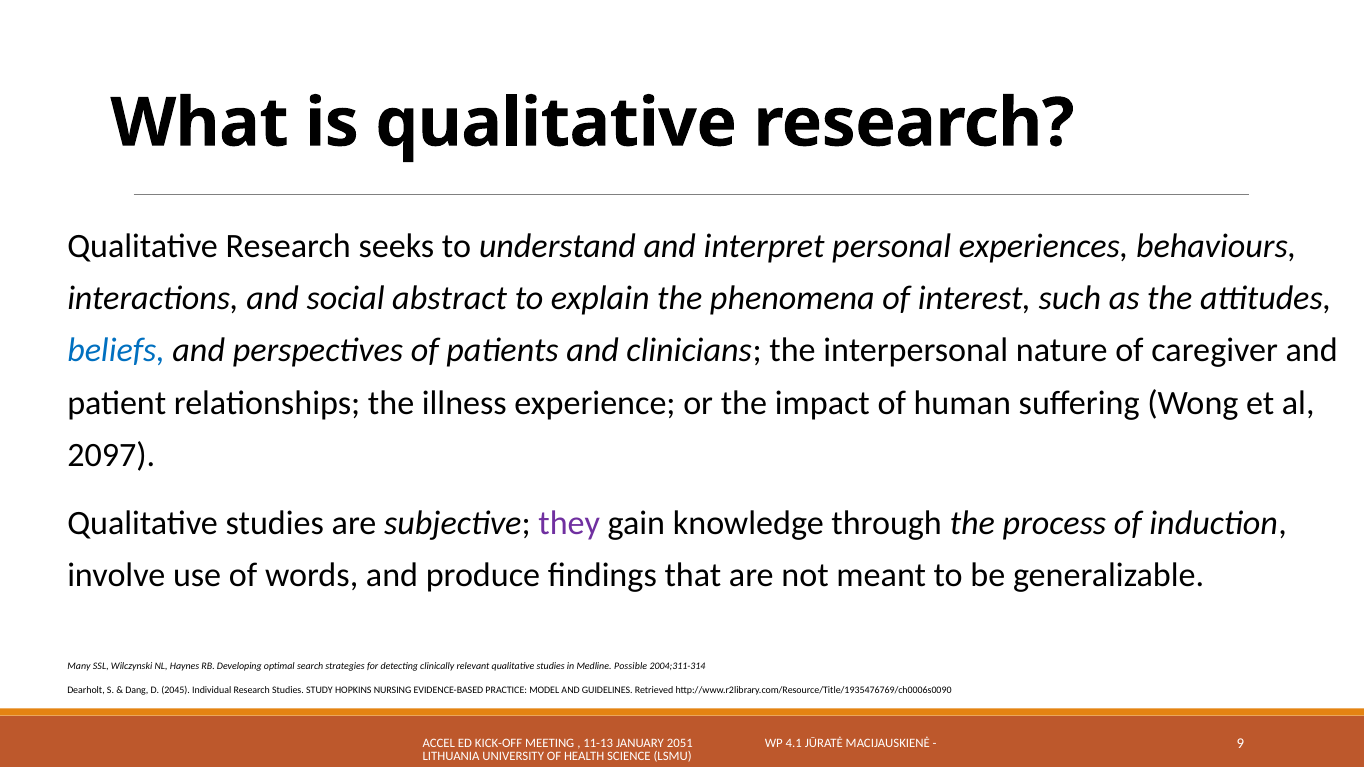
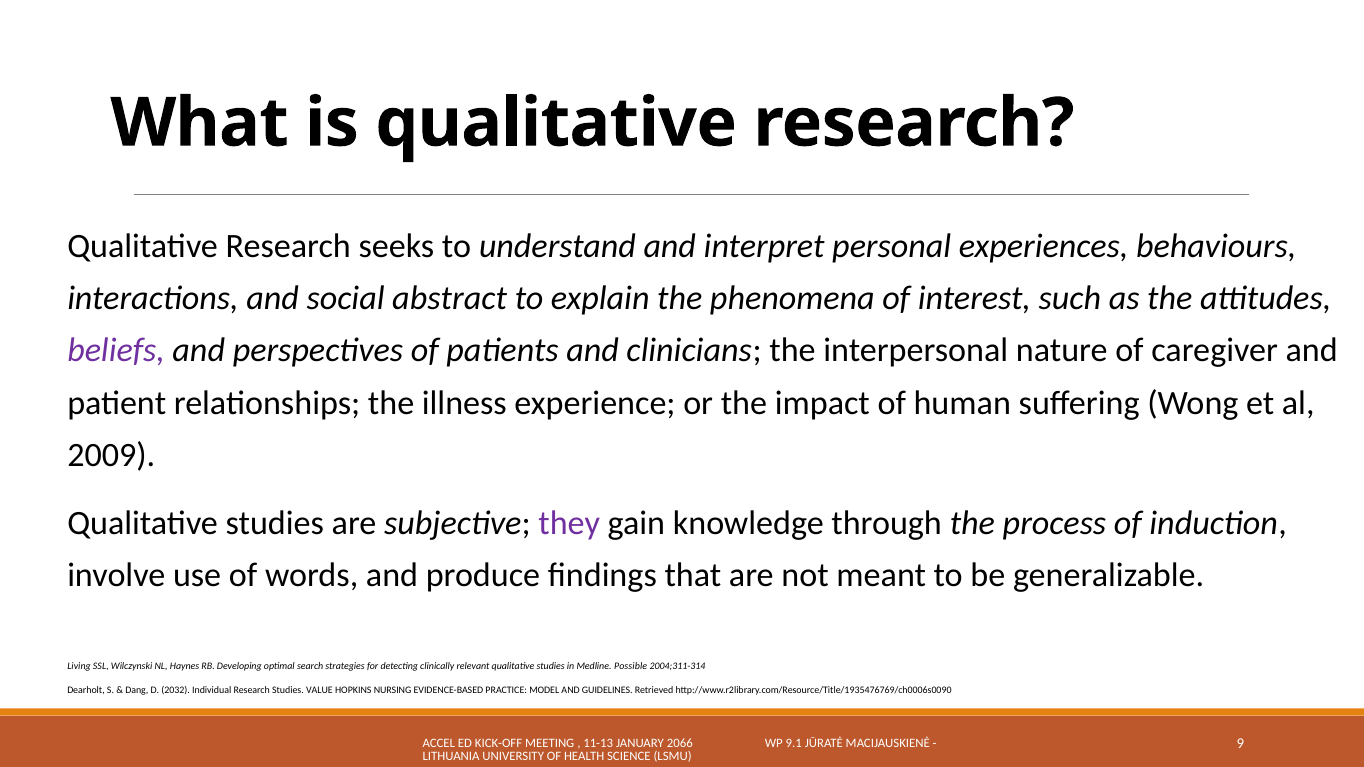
beliefs colour: blue -> purple
2097: 2097 -> 2009
Many: Many -> Living
2045: 2045 -> 2032
STUDY: STUDY -> VALUE
2051: 2051 -> 2066
4.1: 4.1 -> 9.1
